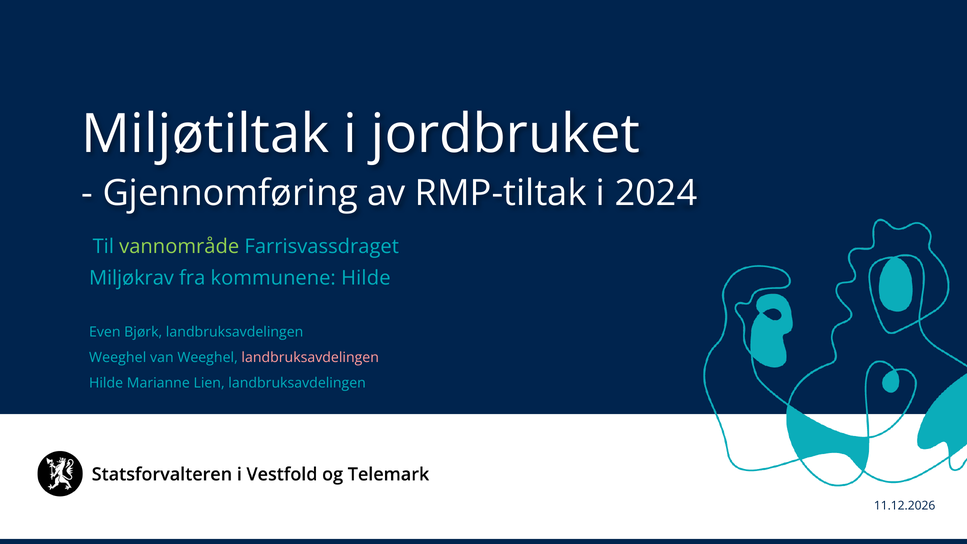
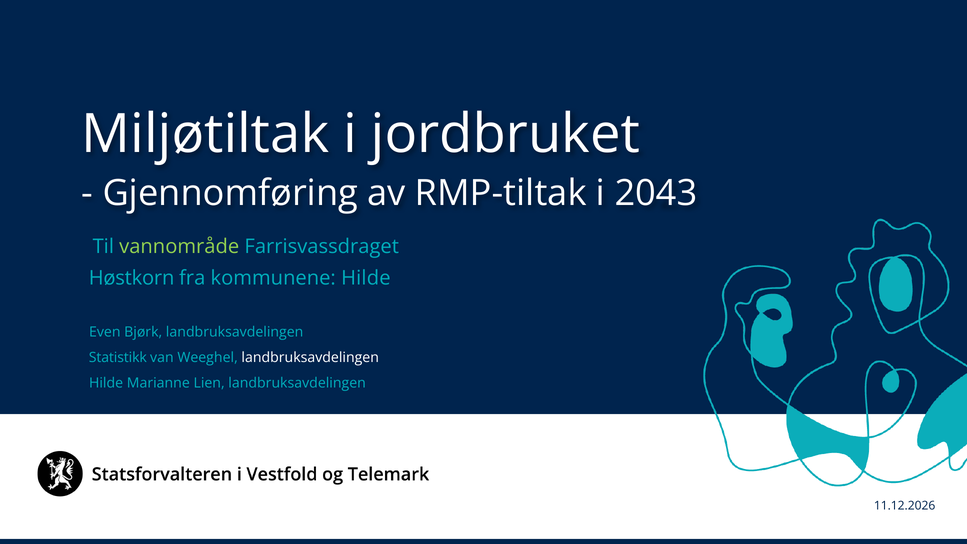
2024: 2024 -> 2043
Miljøkrav: Miljøkrav -> Høstkorn
Weeghel at (118, 357): Weeghel -> Statistikk
landbruksavdelingen at (310, 357) colour: pink -> white
